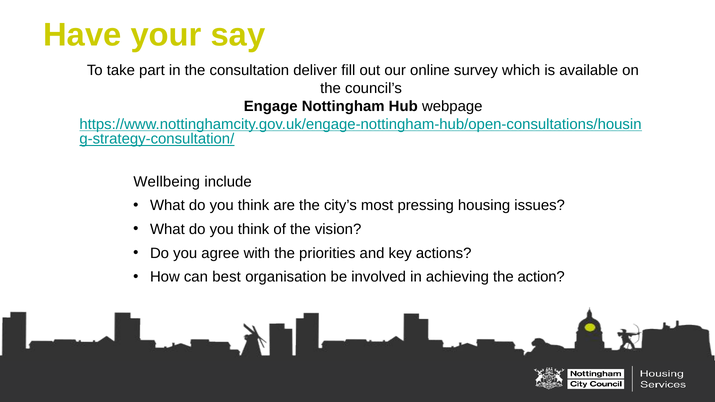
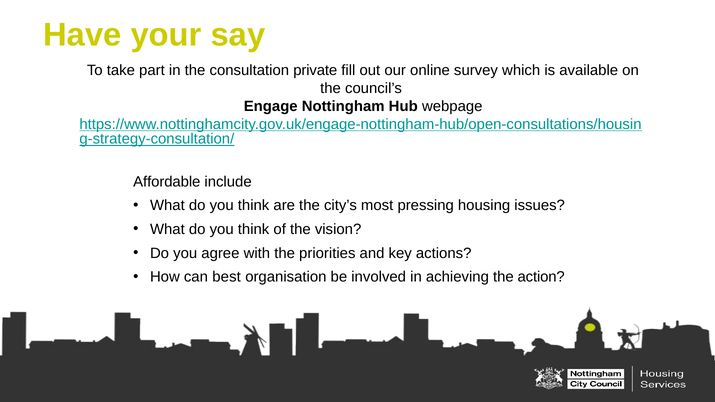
deliver: deliver -> private
Wellbeing: Wellbeing -> Affordable
